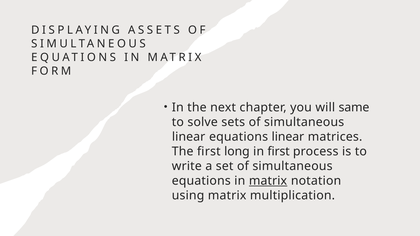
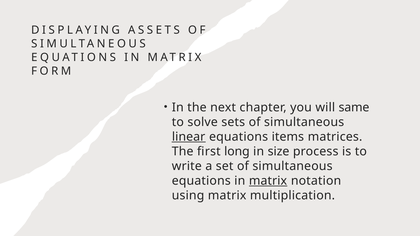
linear at (189, 137) underline: none -> present
equations linear: linear -> items
in first: first -> size
